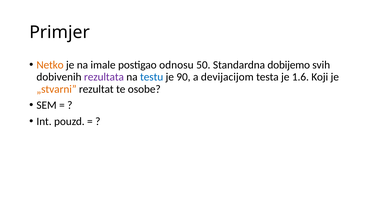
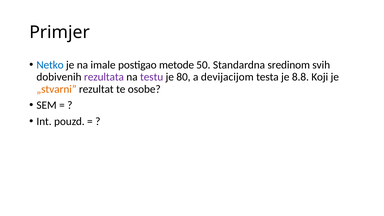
Netko colour: orange -> blue
odnosu: odnosu -> metode
dobijemo: dobijemo -> sredinom
testu colour: blue -> purple
90: 90 -> 80
1.6: 1.6 -> 8.8
